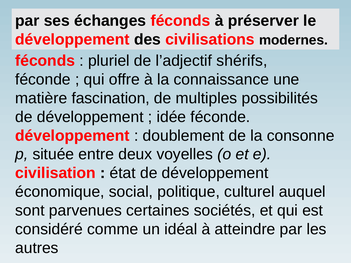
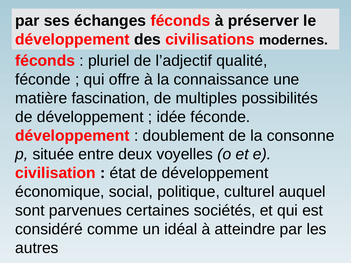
shérifs: shérifs -> qualité
